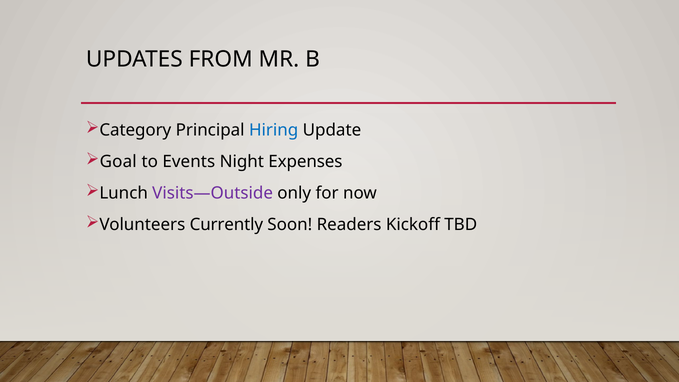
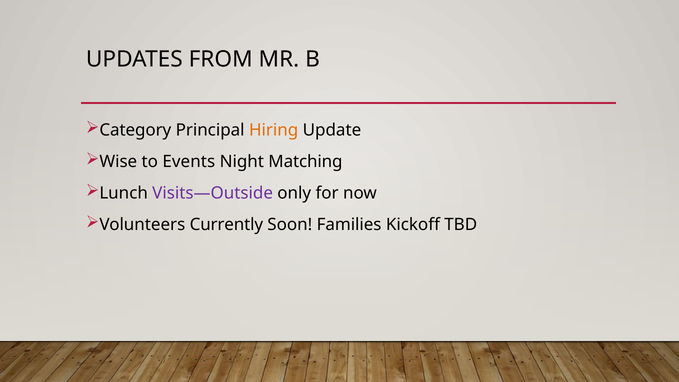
Hiring colour: blue -> orange
Goal: Goal -> Wise
Expenses: Expenses -> Matching
Readers: Readers -> Families
